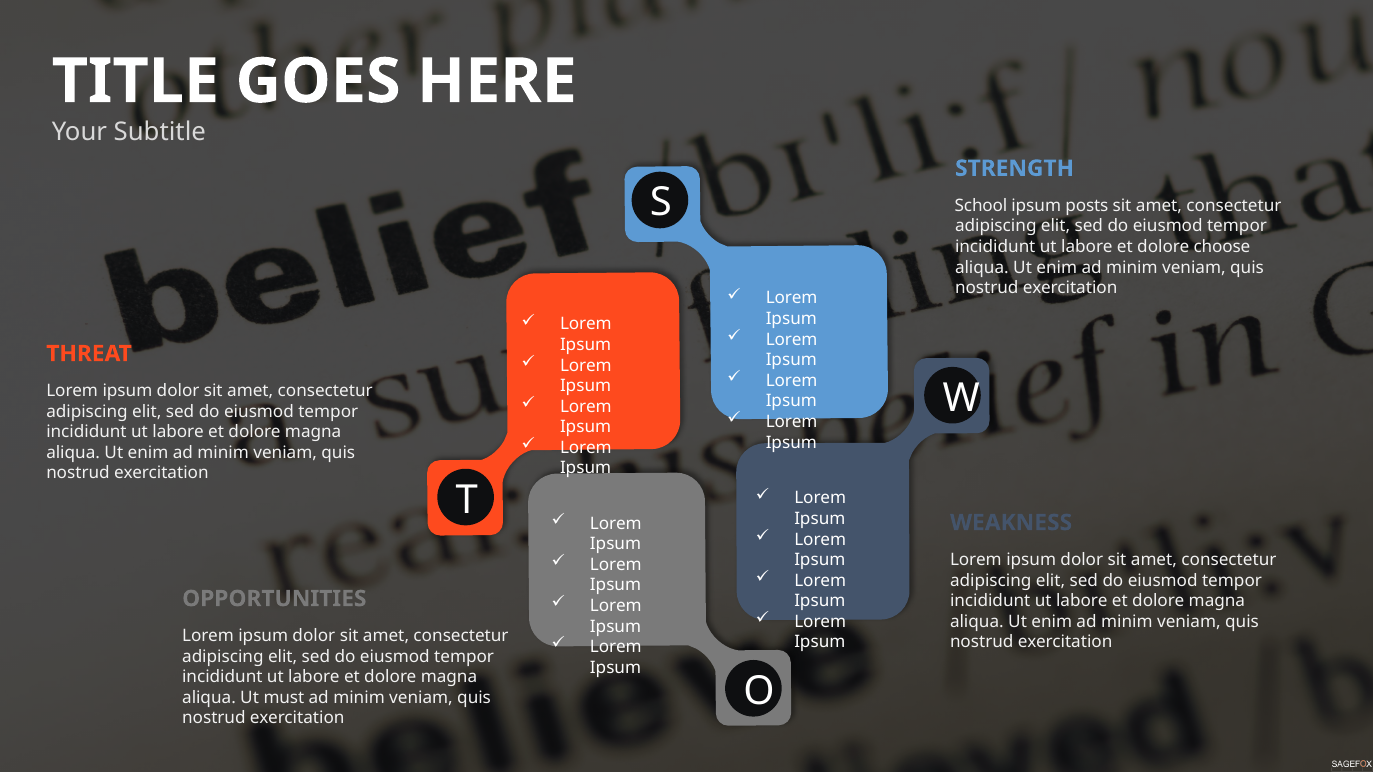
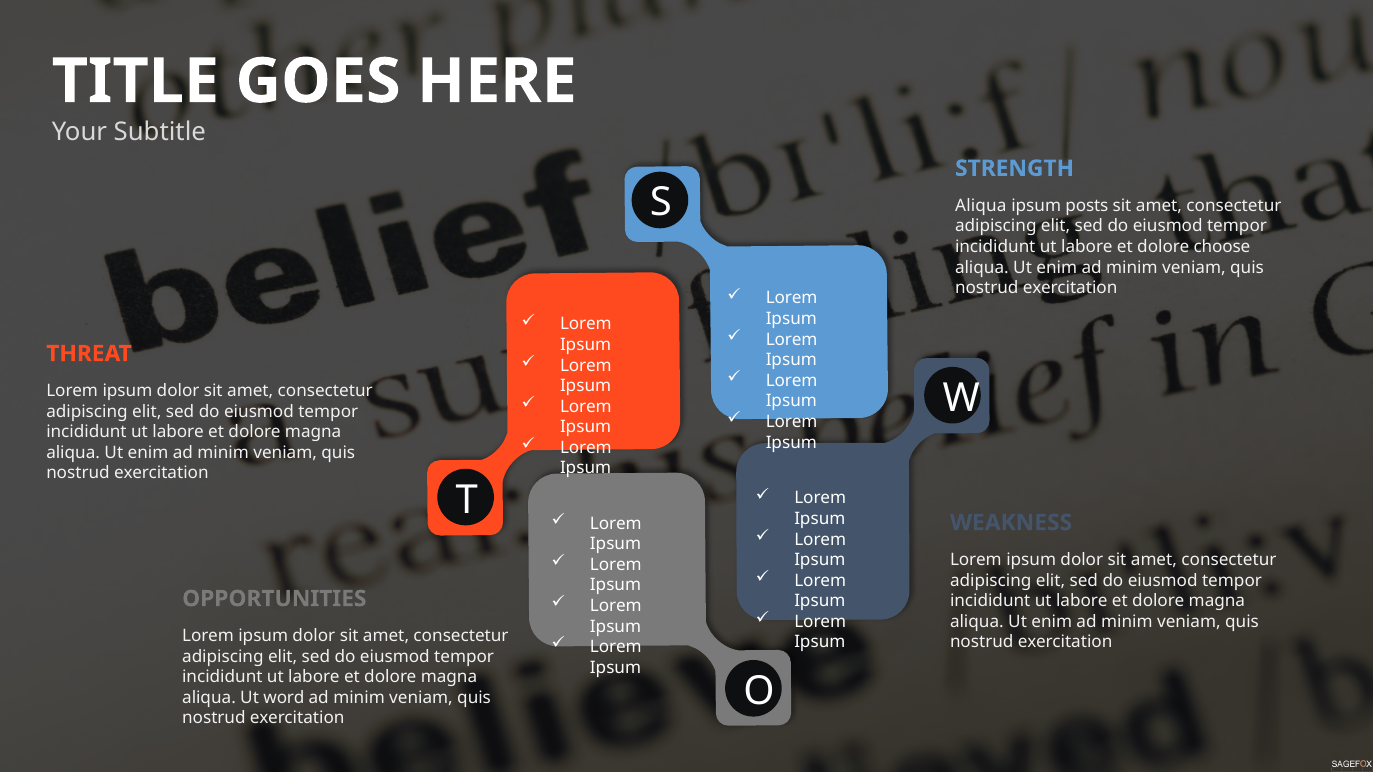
School at (981, 206): School -> Aliqua
must: must -> word
